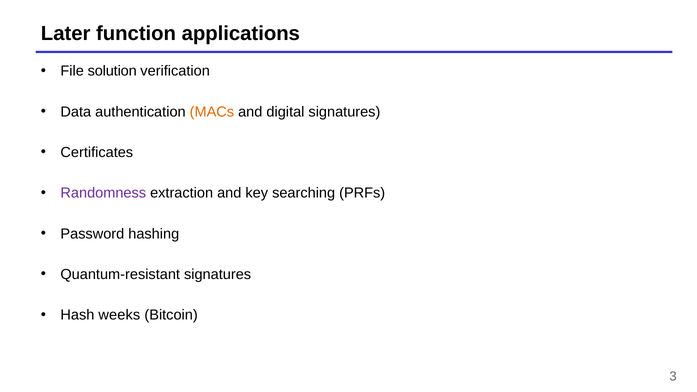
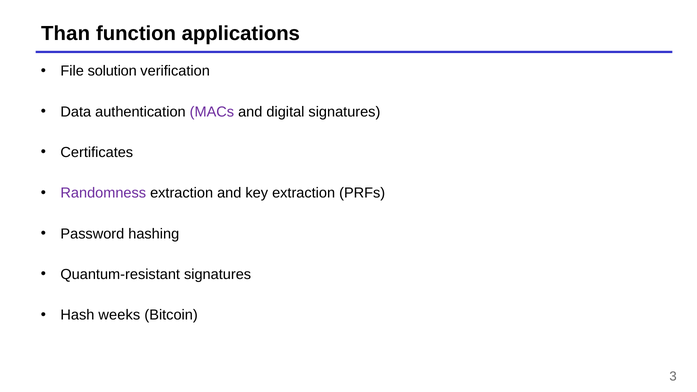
Later: Later -> Than
MACs colour: orange -> purple
key searching: searching -> extraction
